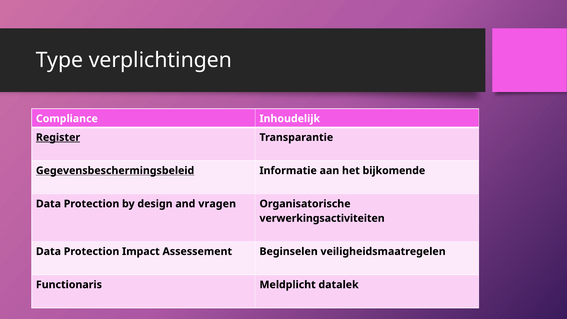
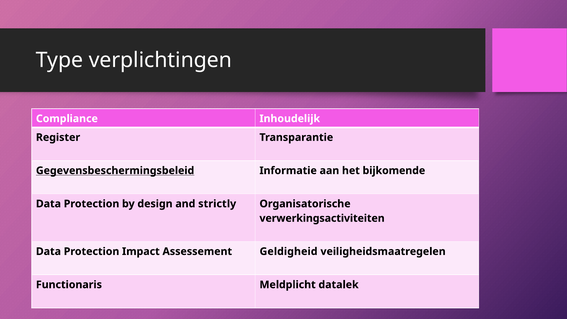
Register underline: present -> none
vragen: vragen -> strictly
Beginselen: Beginselen -> Geldigheid
